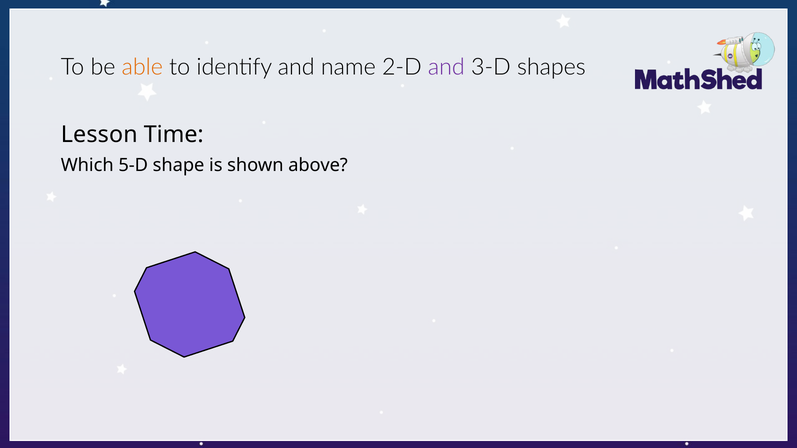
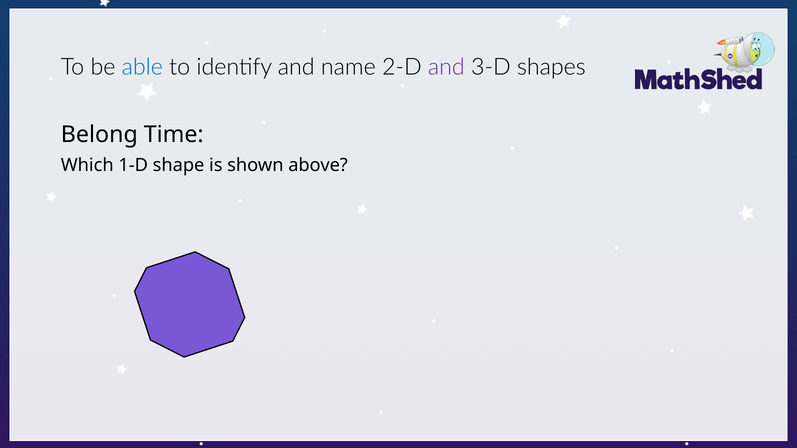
able colour: orange -> blue
Lesson: Lesson -> Belong
5-D: 5-D -> 1-D
